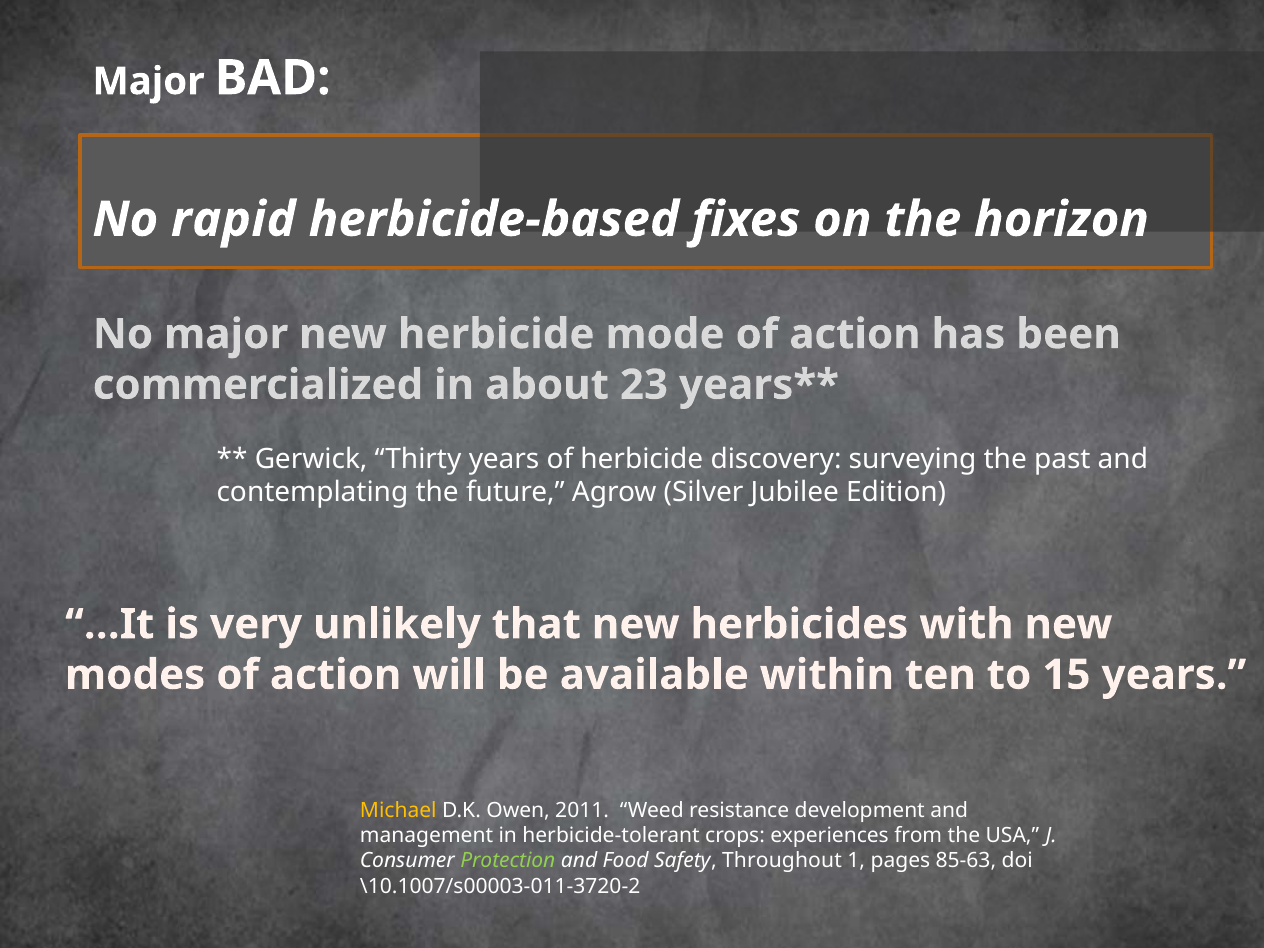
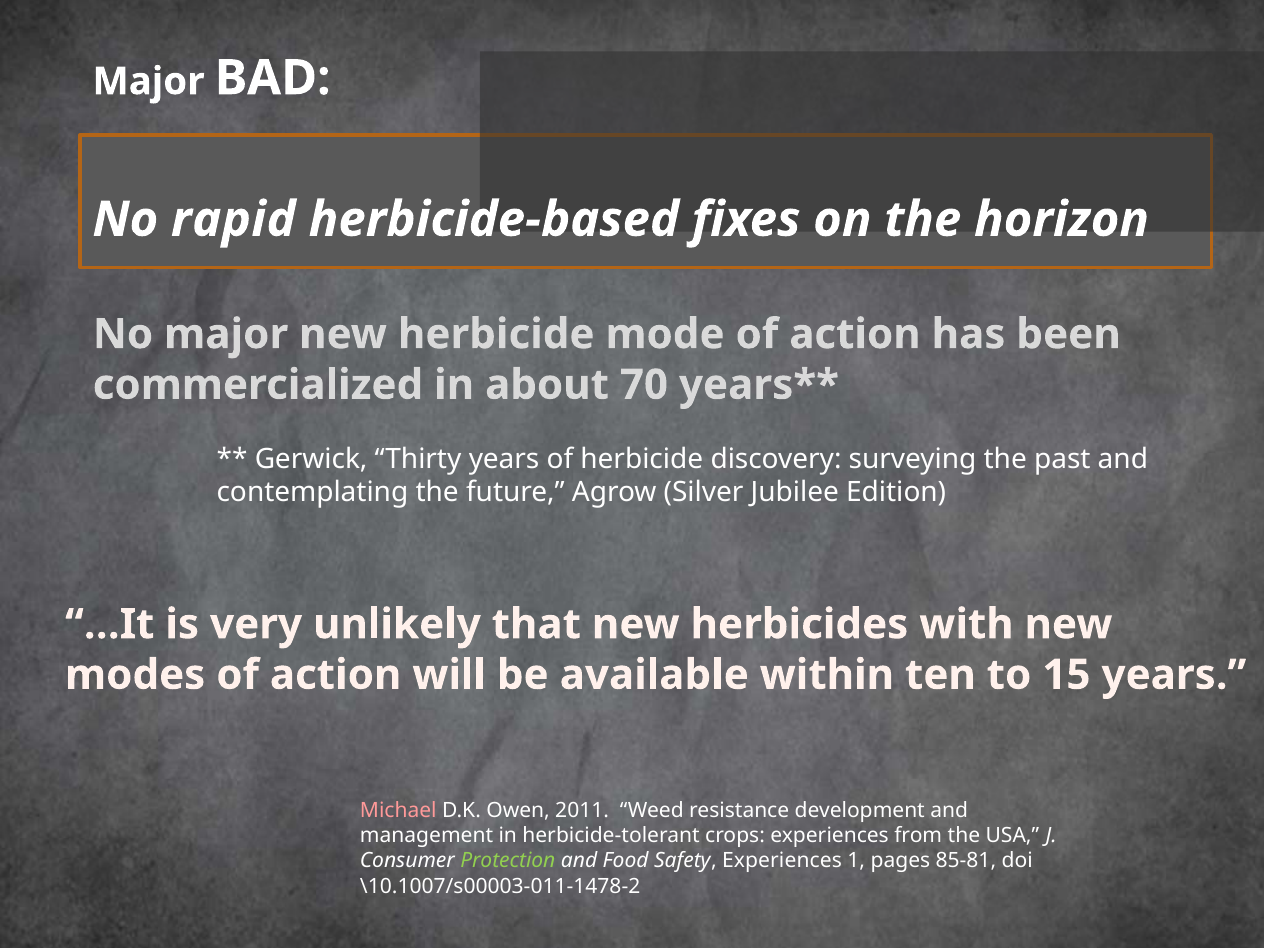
23: 23 -> 70
Michael colour: yellow -> pink
Safety Throughout: Throughout -> Experiences
85-63: 85-63 -> 85-81
\10.1007/s00003-011-3720-2: \10.1007/s00003-011-3720-2 -> \10.1007/s00003-011-1478-2
